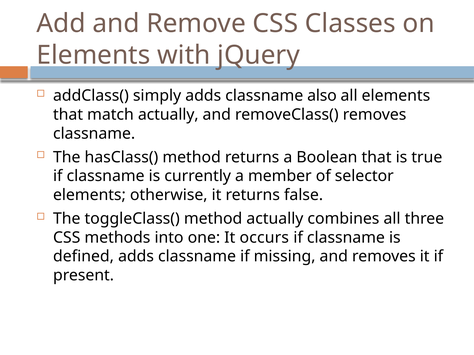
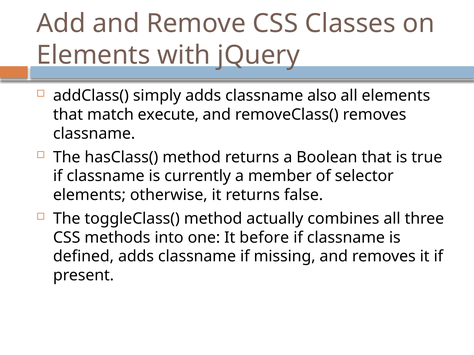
match actually: actually -> execute
occurs: occurs -> before
